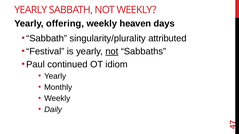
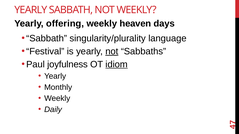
attributed: attributed -> language
continued: continued -> joyfulness
idiom underline: none -> present
